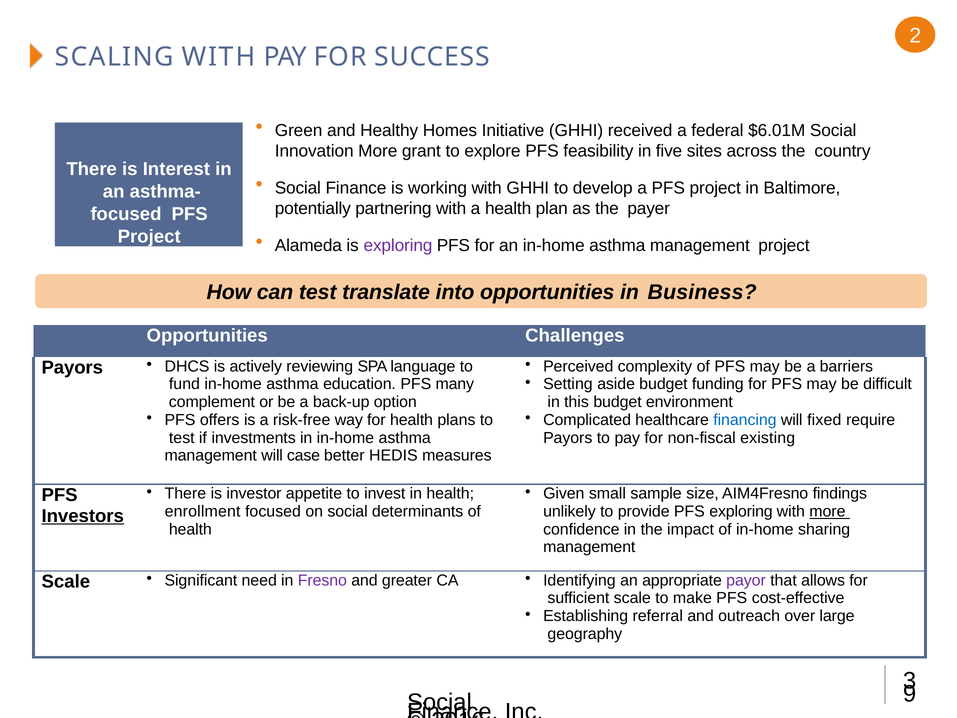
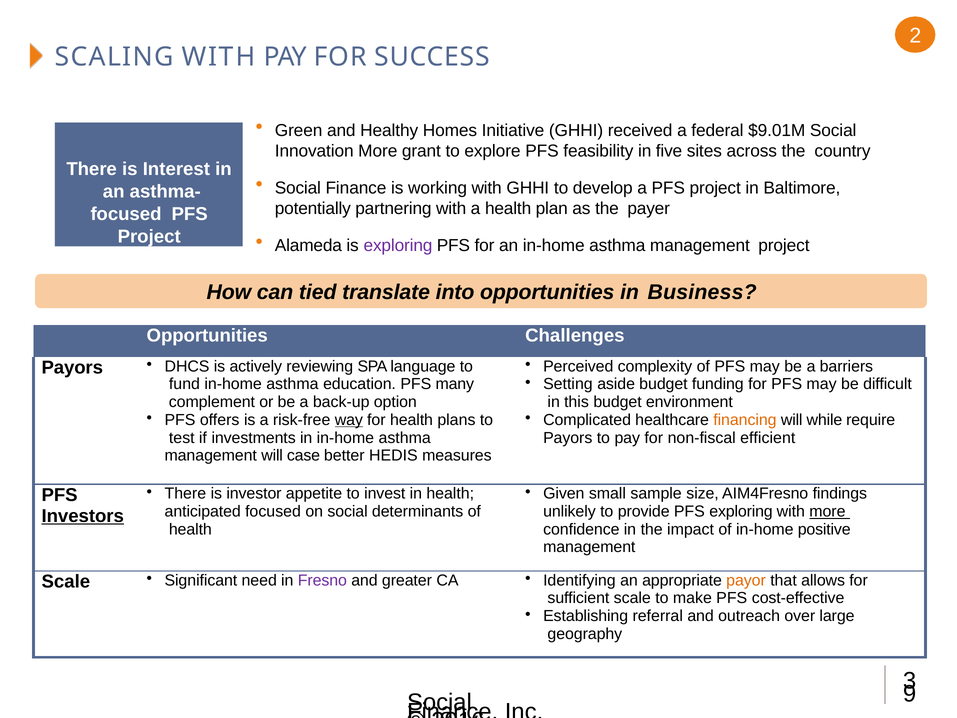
$6.01M: $6.01M -> $9.01M
can test: test -> tied
way underline: none -> present
financing colour: blue -> orange
fixed: fixed -> while
existing: existing -> efficient
enrollment: enrollment -> anticipated
sharing: sharing -> positive
payor colour: purple -> orange
